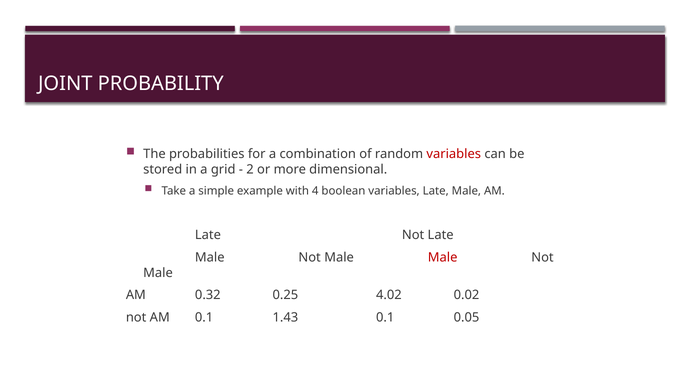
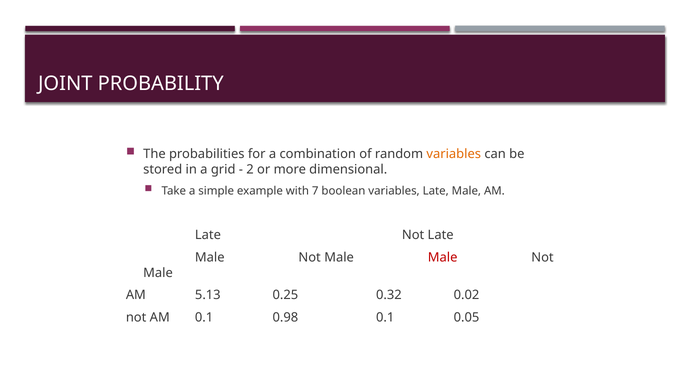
variables at (454, 154) colour: red -> orange
4: 4 -> 7
0.32: 0.32 -> 5.13
4.02: 4.02 -> 0.32
1.43: 1.43 -> 0.98
